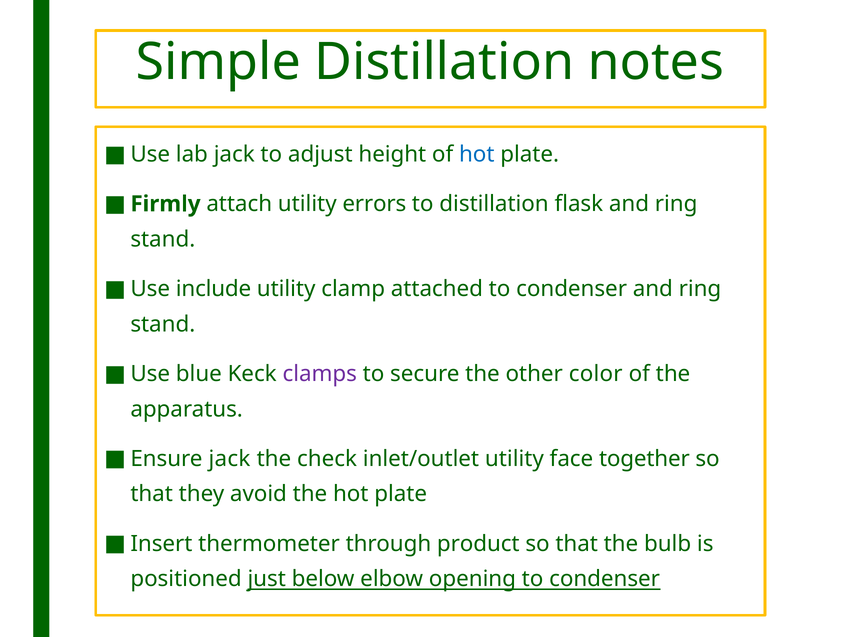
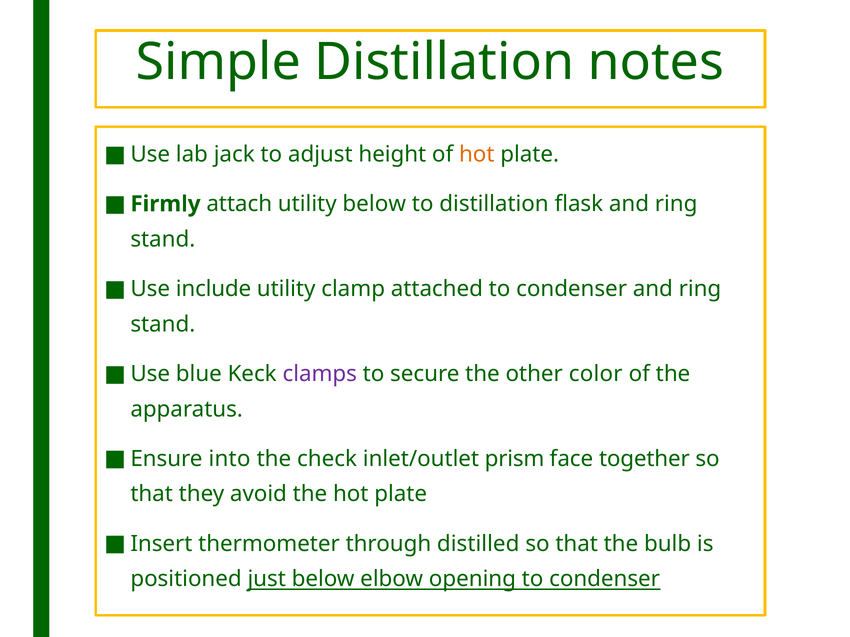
hot at (477, 154) colour: blue -> orange
utility errors: errors -> below
Ensure jack: jack -> into
inlet/outlet utility: utility -> prism
product: product -> distilled
